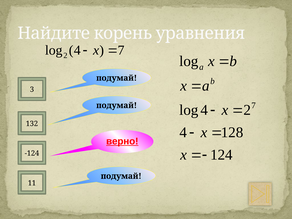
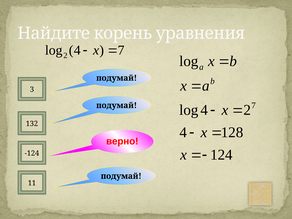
верно underline: present -> none
